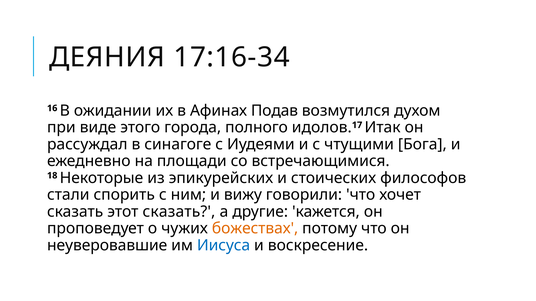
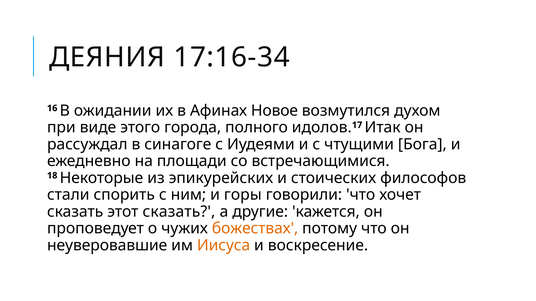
Подав: Подав -> Новое
вижу: вижу -> горы
Иисуса colour: blue -> orange
